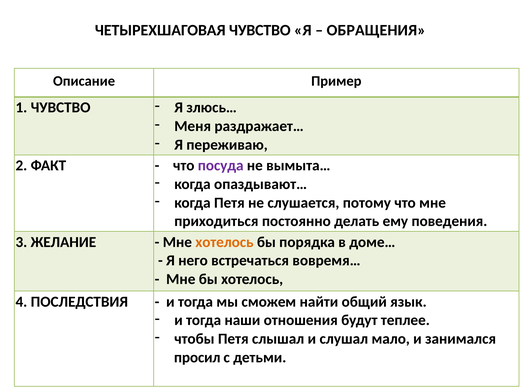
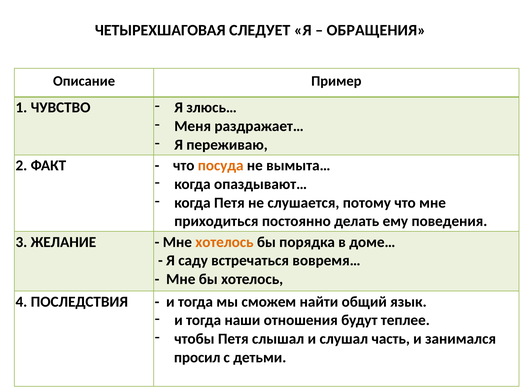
ЧЕТЫРЕХШАГОВАЯ ЧУВСТВО: ЧУВСТВО -> СЛЕДУЕТ
посуда colour: purple -> orange
него: него -> саду
мало: мало -> часть
